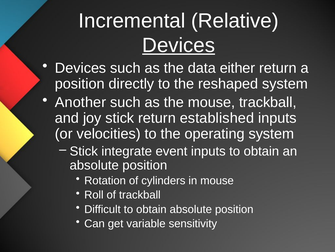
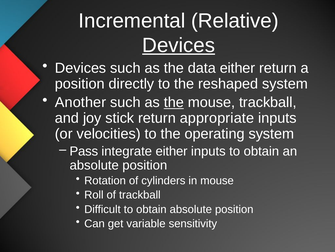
the at (174, 102) underline: none -> present
established: established -> appropriate
Stick at (84, 151): Stick -> Pass
integrate event: event -> either
